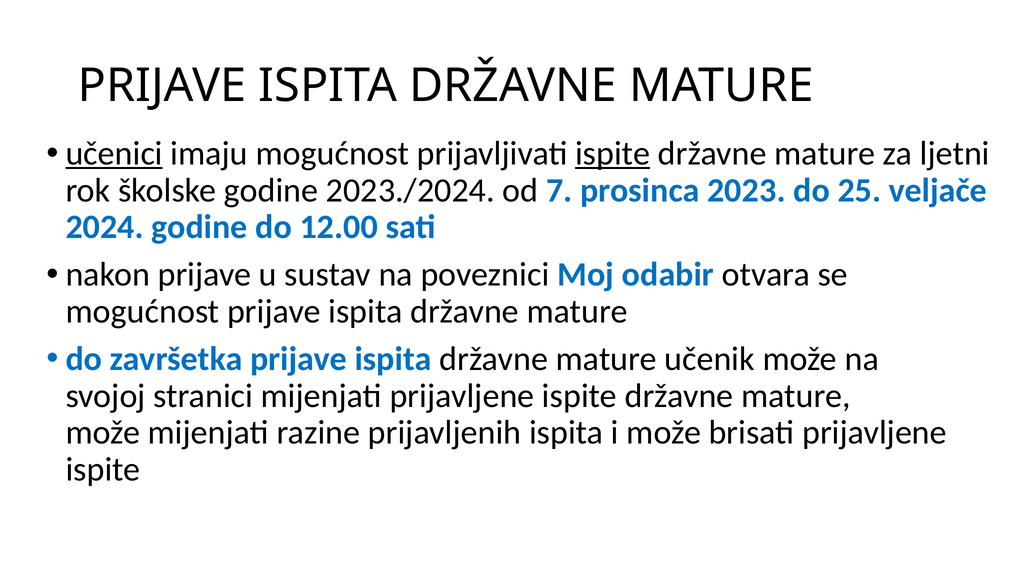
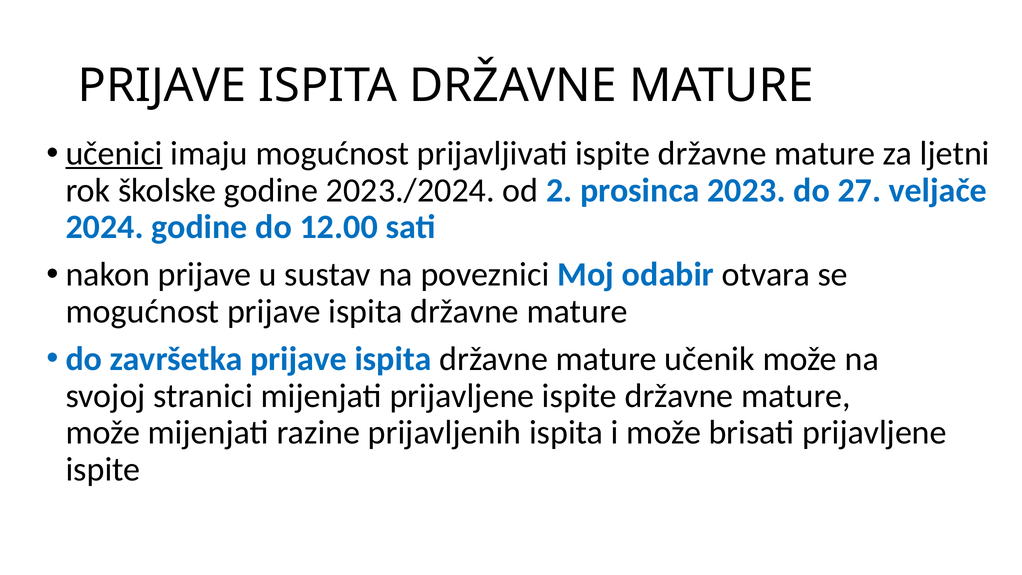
ispite at (613, 153) underline: present -> none
7: 7 -> 2
25: 25 -> 27
